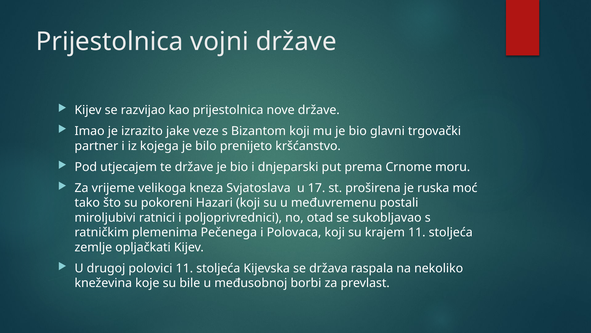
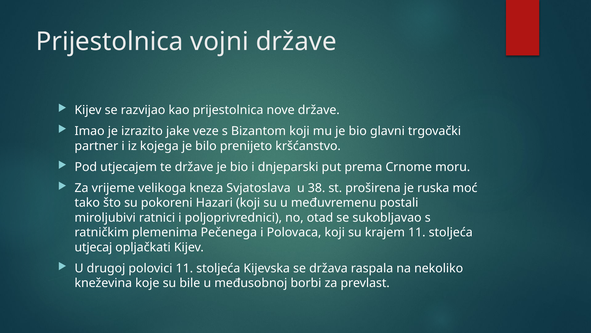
17: 17 -> 38
zemlje: zemlje -> utjecaj
